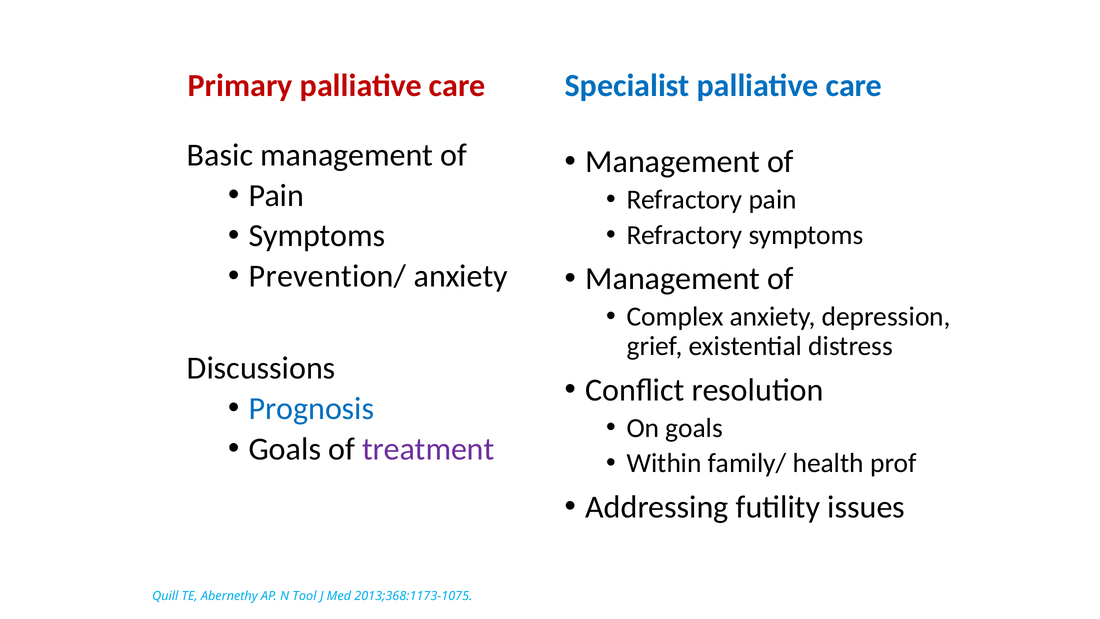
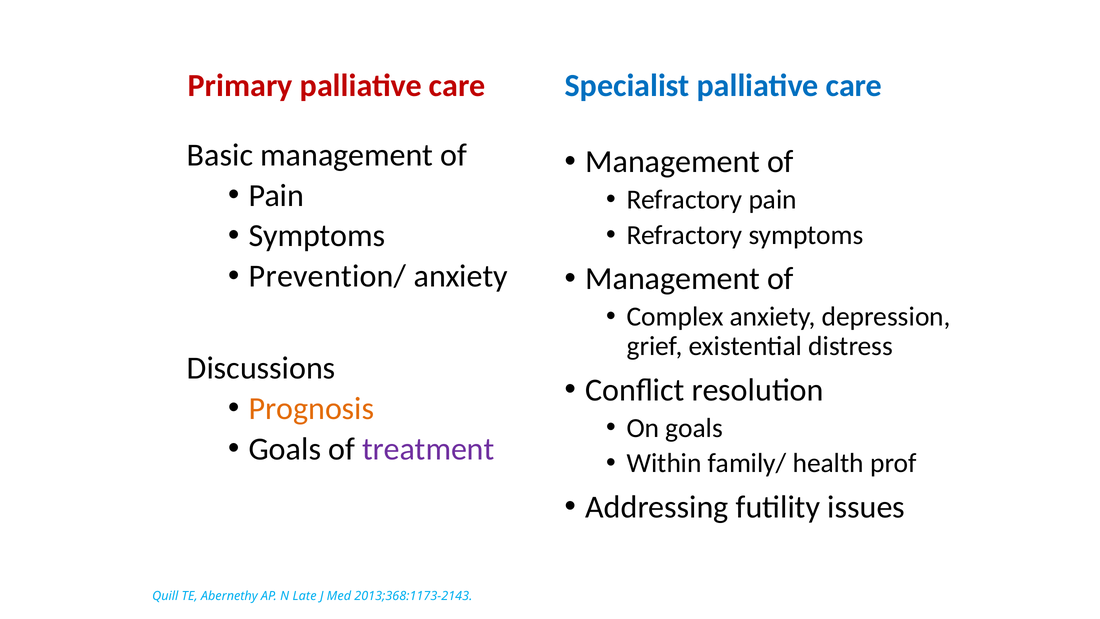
Prognosis colour: blue -> orange
Tool: Tool -> Late
2013;368:1173-1075: 2013;368:1173-1075 -> 2013;368:1173-2143
